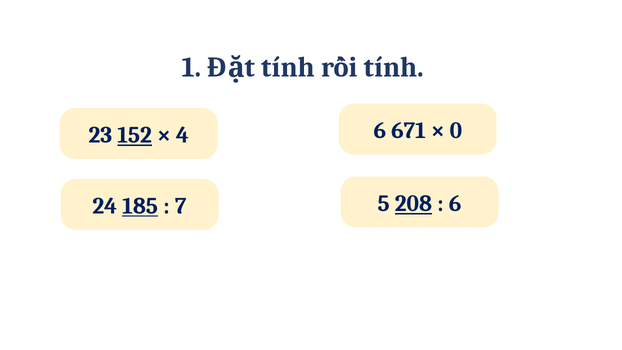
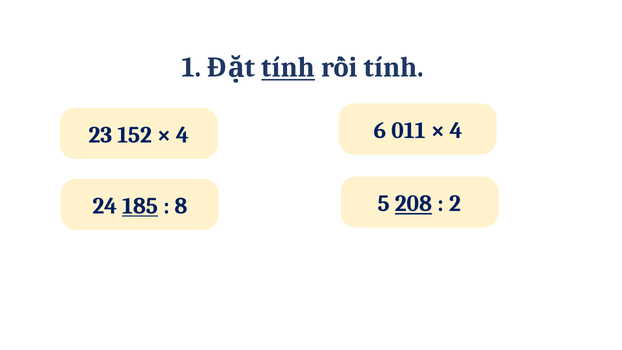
tính at (288, 68) underline: none -> present
152 underline: present -> none
671: 671 -> 011
0 at (456, 131): 0 -> 4
7: 7 -> 8
6 at (455, 203): 6 -> 2
